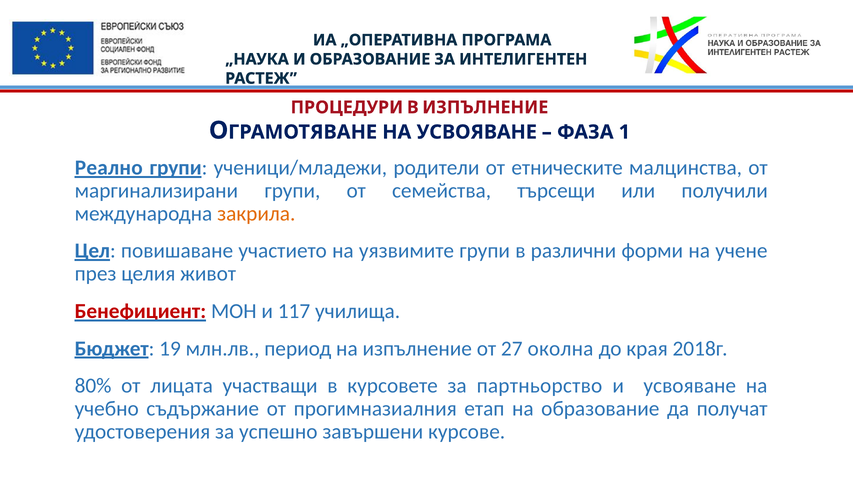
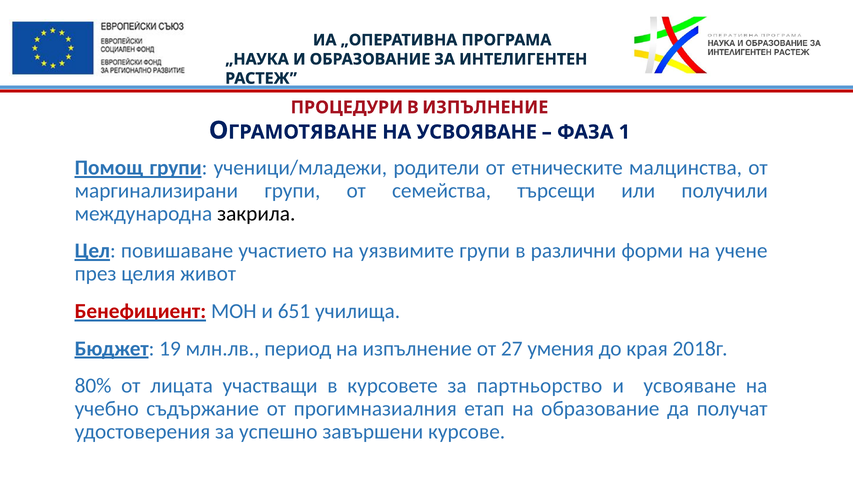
Реално: Реално -> Помощ
закрила colour: orange -> black
117: 117 -> 651
околна: околна -> умения
